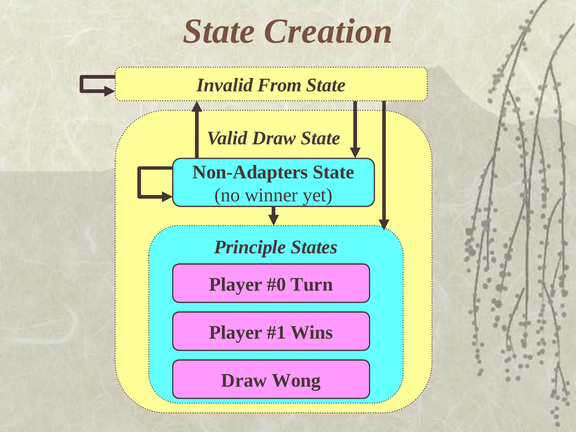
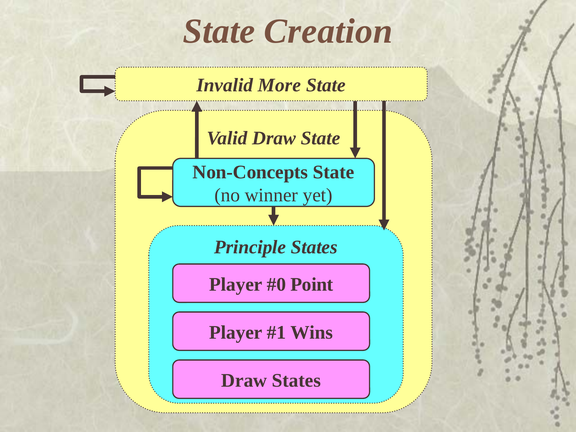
From: From -> More
Non-Adapters: Non-Adapters -> Non-Concepts
Turn: Turn -> Point
Draw Wong: Wong -> States
